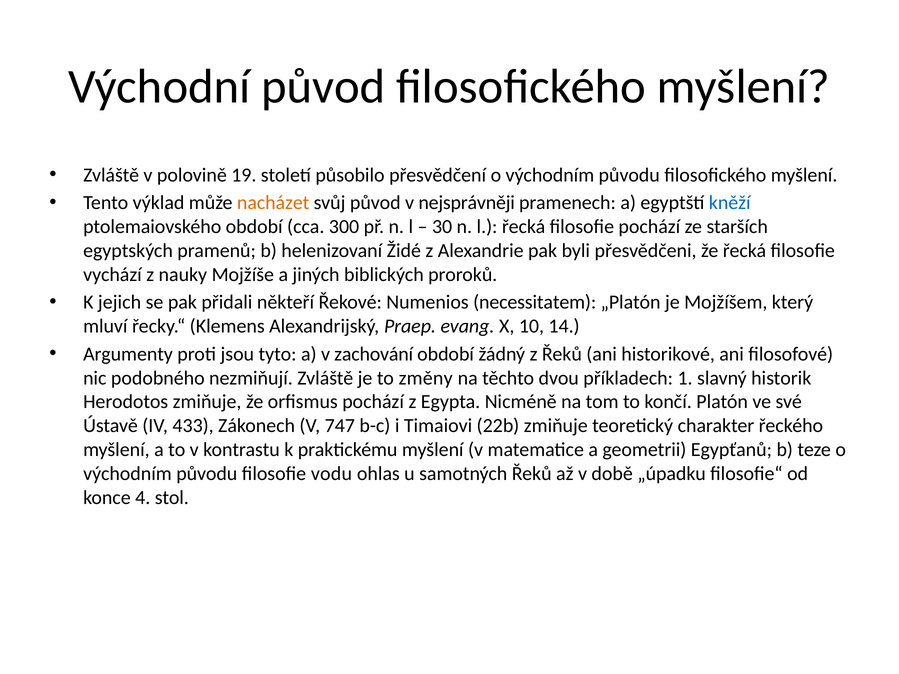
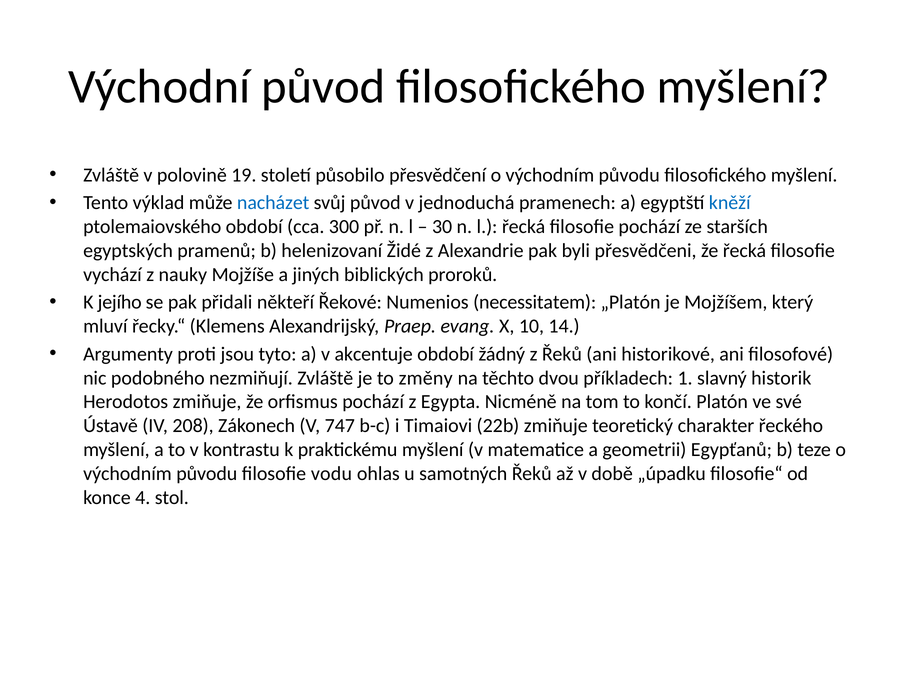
nacházet colour: orange -> blue
nejsprávněji: nejsprávněji -> jednoduchá
jejich: jejich -> jejího
zachování: zachování -> akcentuje
433: 433 -> 208
